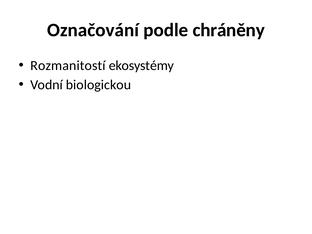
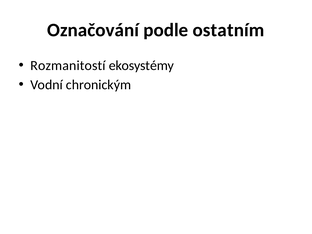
chráněny: chráněny -> ostatním
biologickou: biologickou -> chronickým
